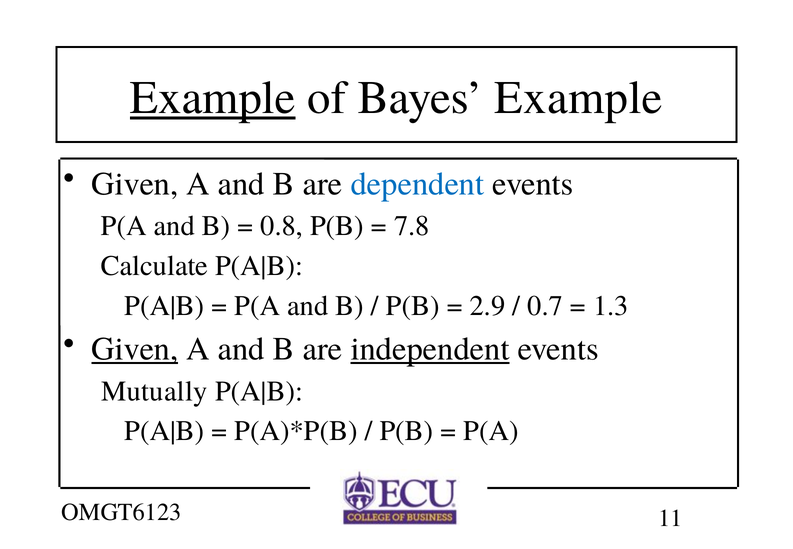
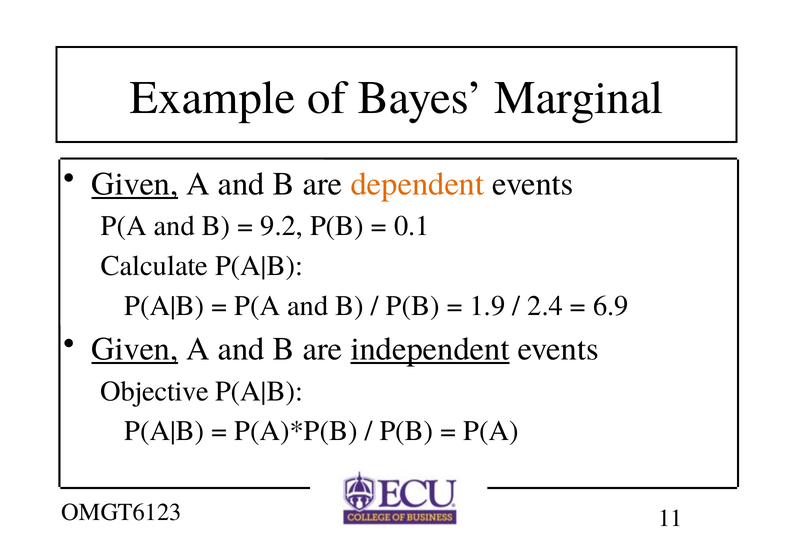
Example at (213, 98) underline: present -> none
Bayes Example: Example -> Marginal
Given at (135, 184) underline: none -> present
dependent colour: blue -> orange
0.8: 0.8 -> 9.2
7.8: 7.8 -> 0.1
2.9: 2.9 -> 1.9
0.7: 0.7 -> 2.4
1.3: 1.3 -> 6.9
Mutually: Mutually -> Objective
